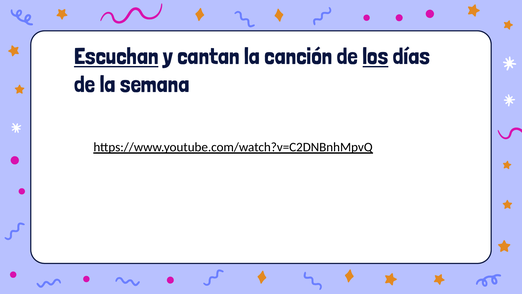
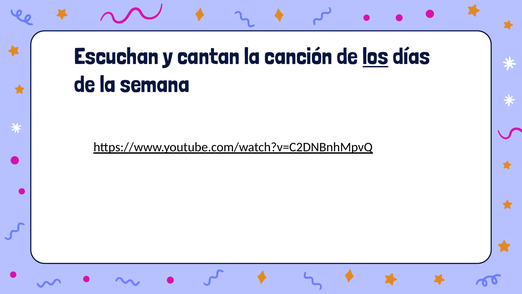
Escuchan underline: present -> none
